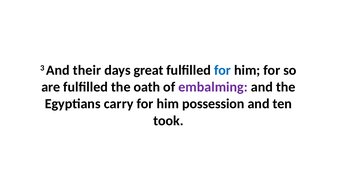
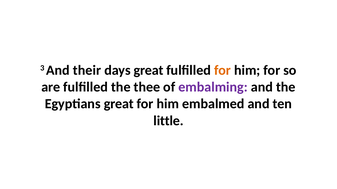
for at (223, 70) colour: blue -> orange
oath: oath -> thee
Egyptians carry: carry -> great
possession: possession -> embalmed
took: took -> little
